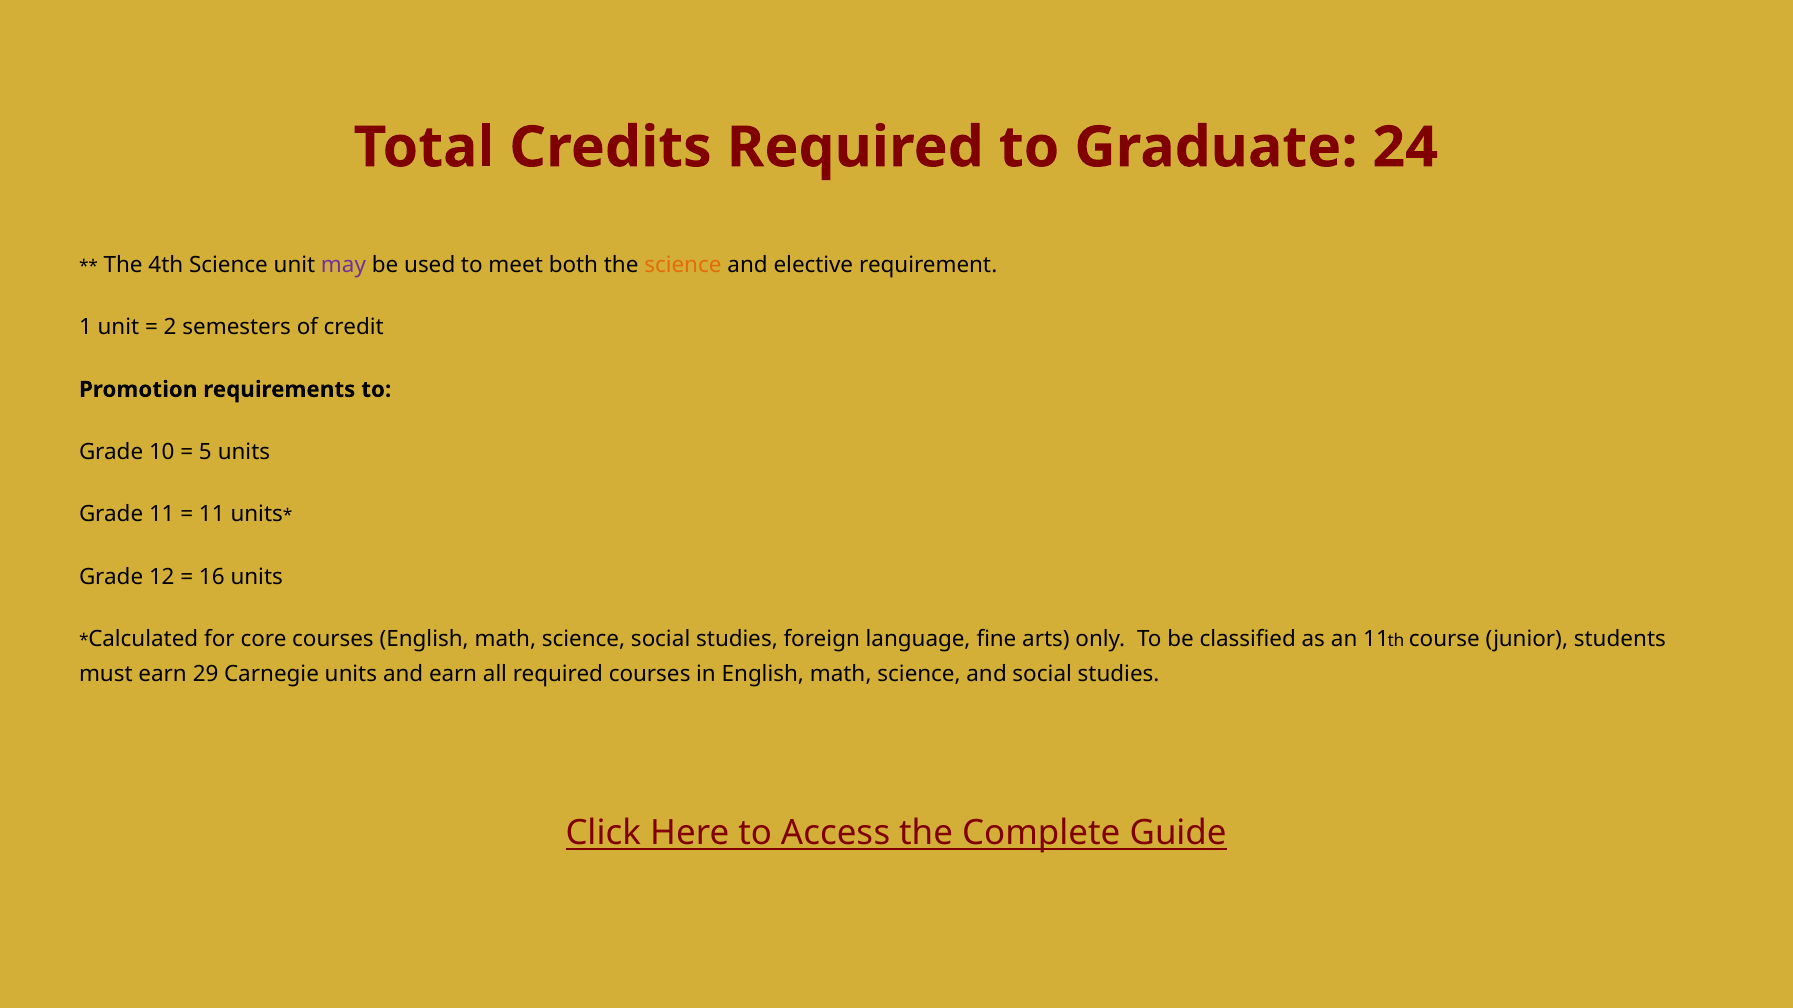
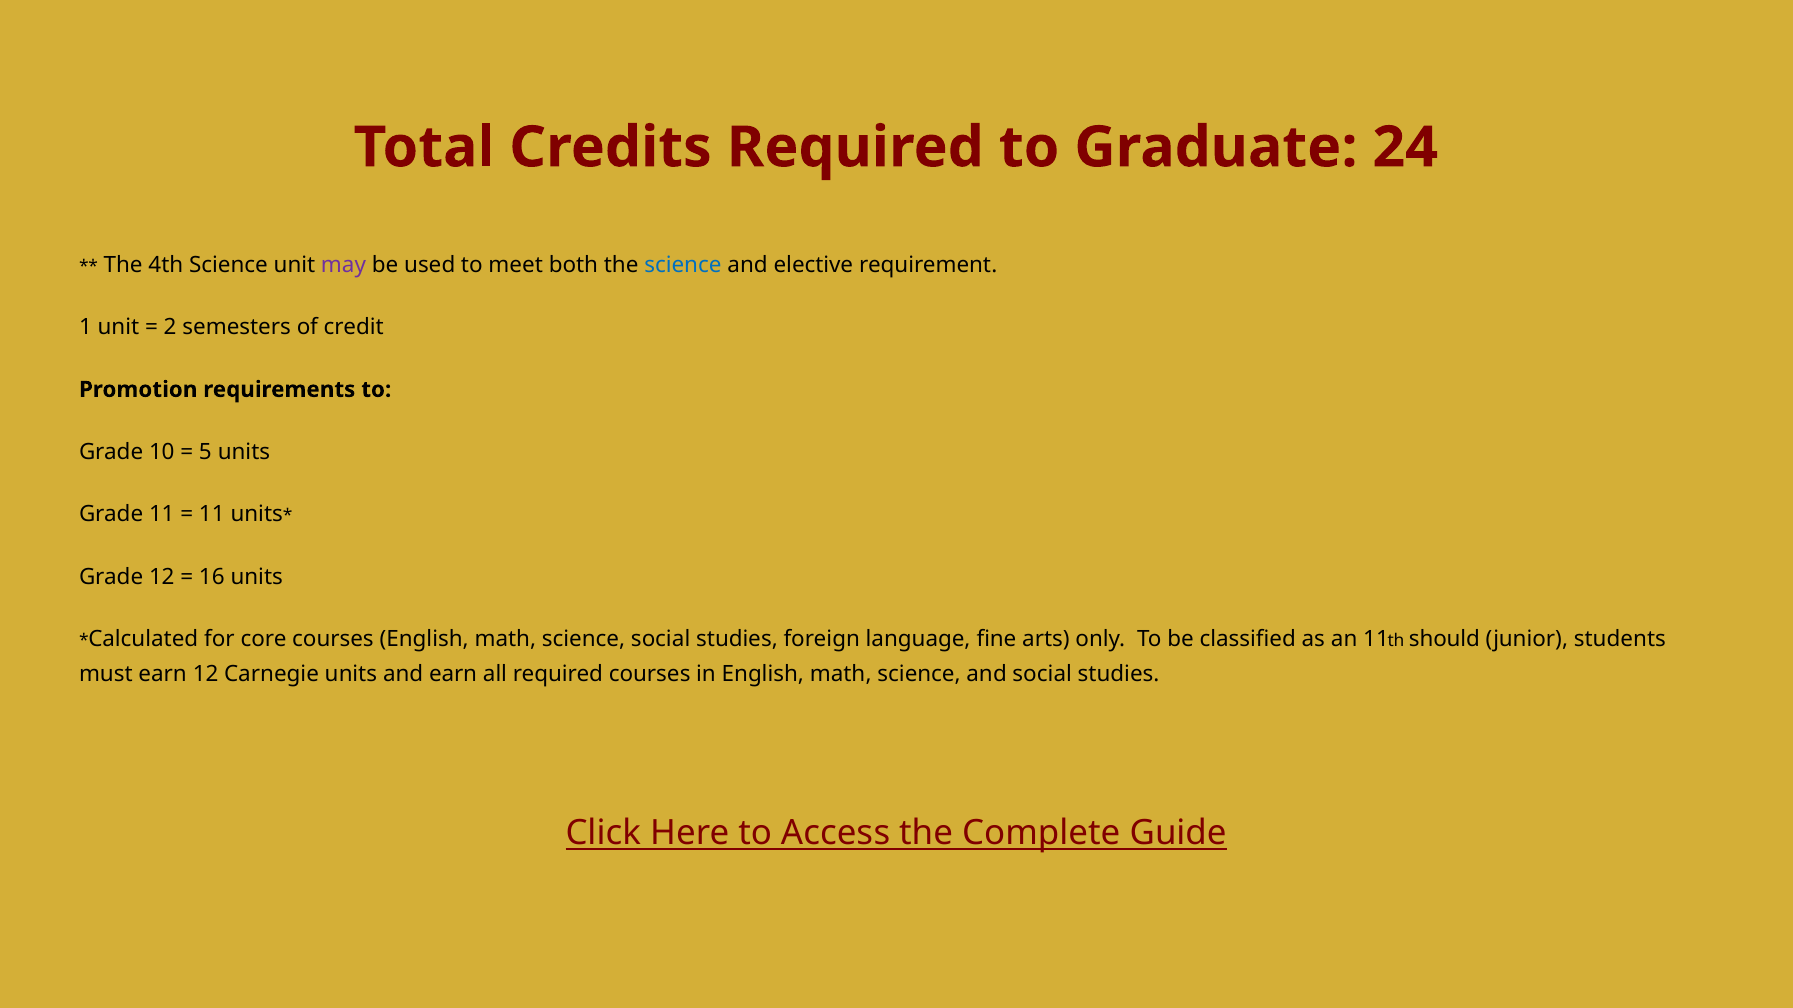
science at (683, 265) colour: orange -> blue
course: course -> should
earn 29: 29 -> 12
